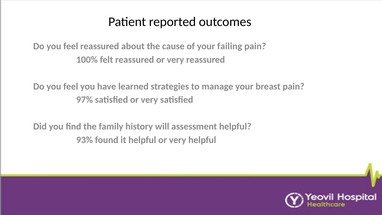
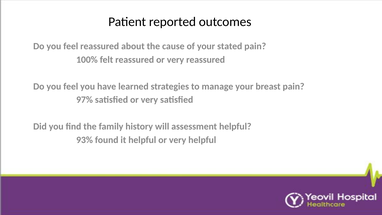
failing: failing -> stated
